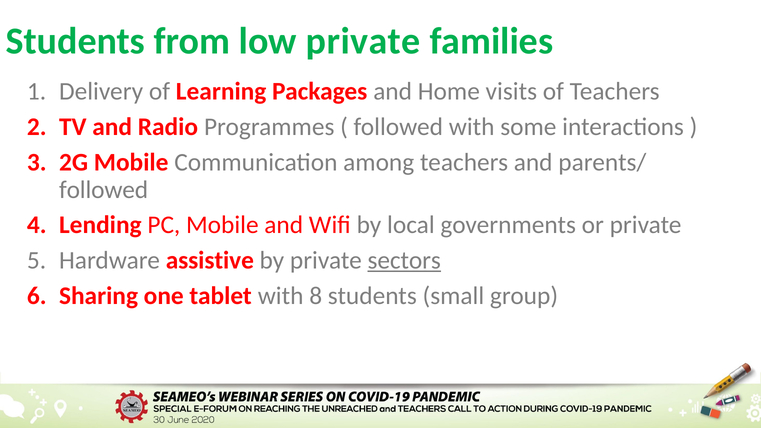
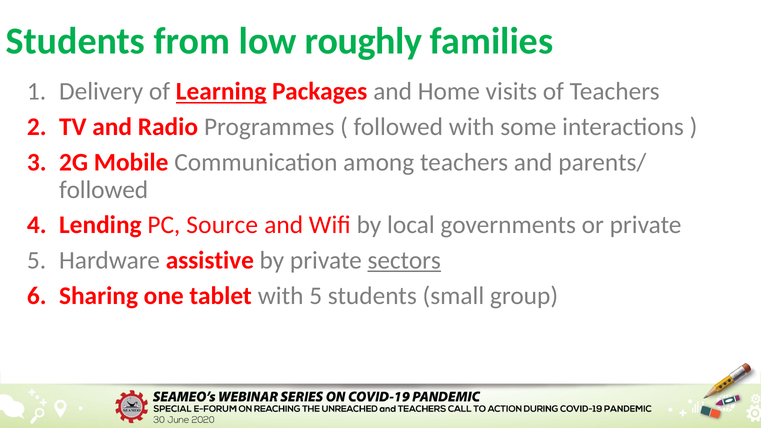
low private: private -> roughly
Learning underline: none -> present
PC Mobile: Mobile -> Source
with 8: 8 -> 5
